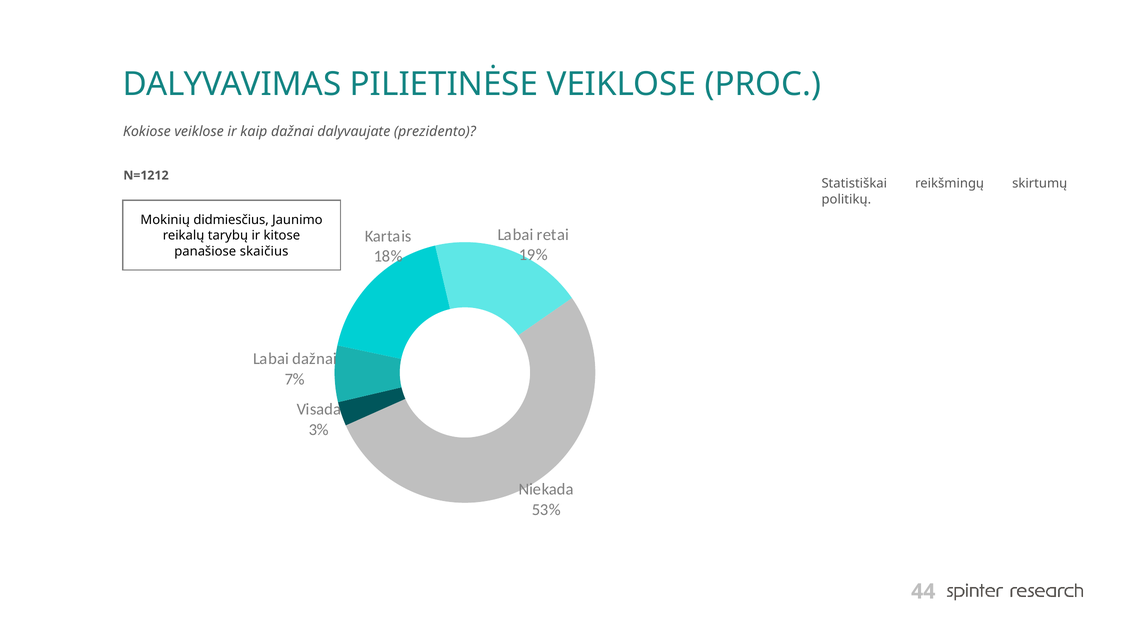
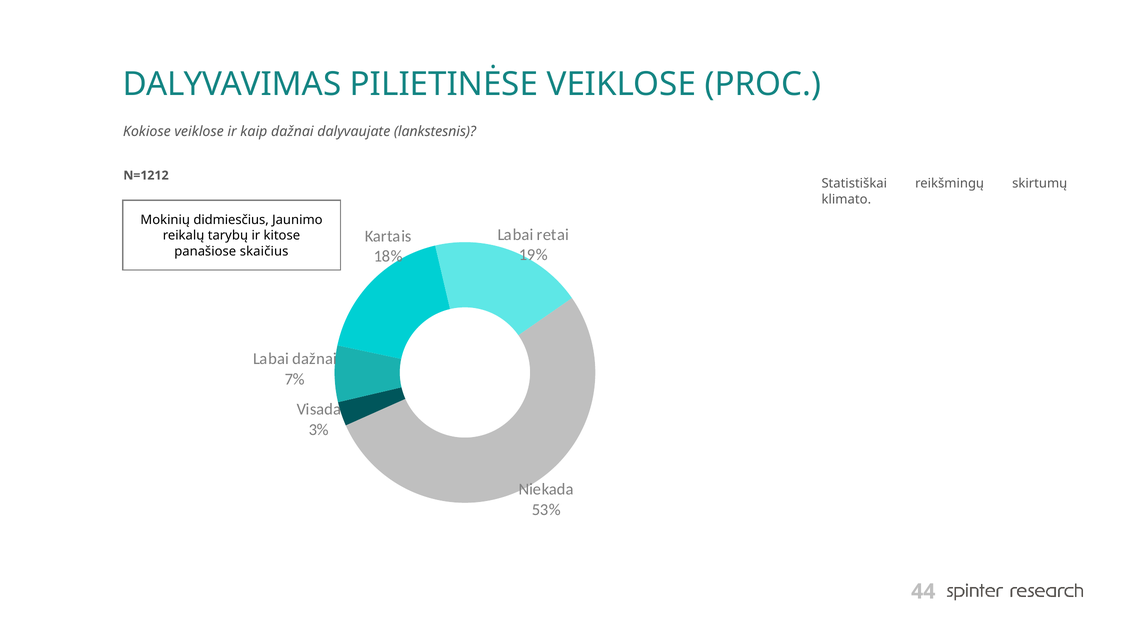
prezidento: prezidento -> lankstesnis
politikų: politikų -> klimato
